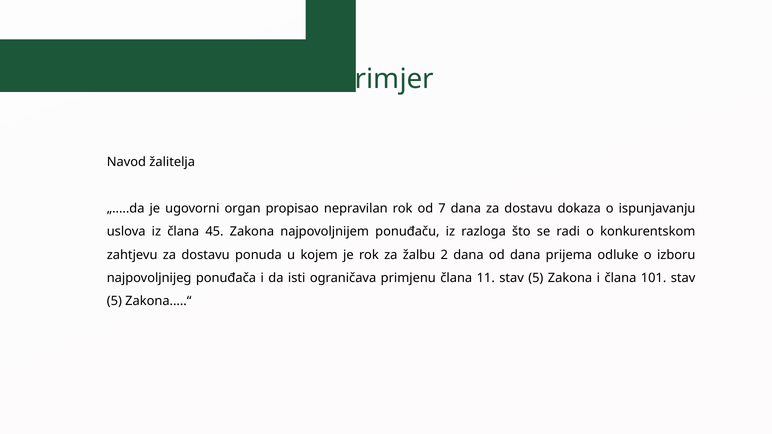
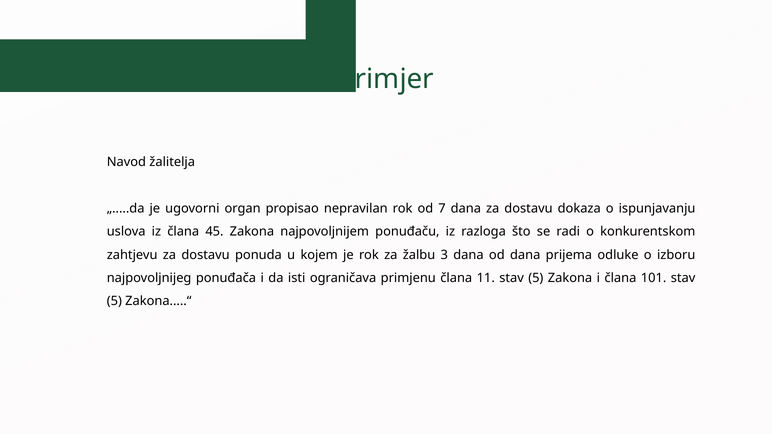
2: 2 -> 3
